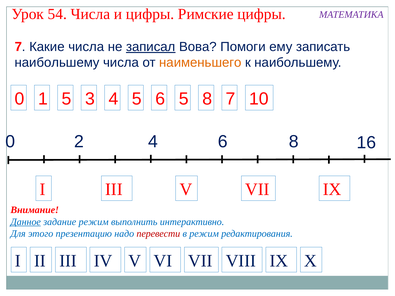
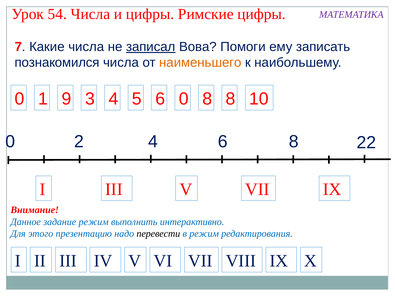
наибольшему at (57, 63): наибольшему -> познакомился
1 5: 5 -> 9
6 5: 5 -> 0
8 7: 7 -> 8
16: 16 -> 22
Данное underline: present -> none
перевести colour: red -> black
